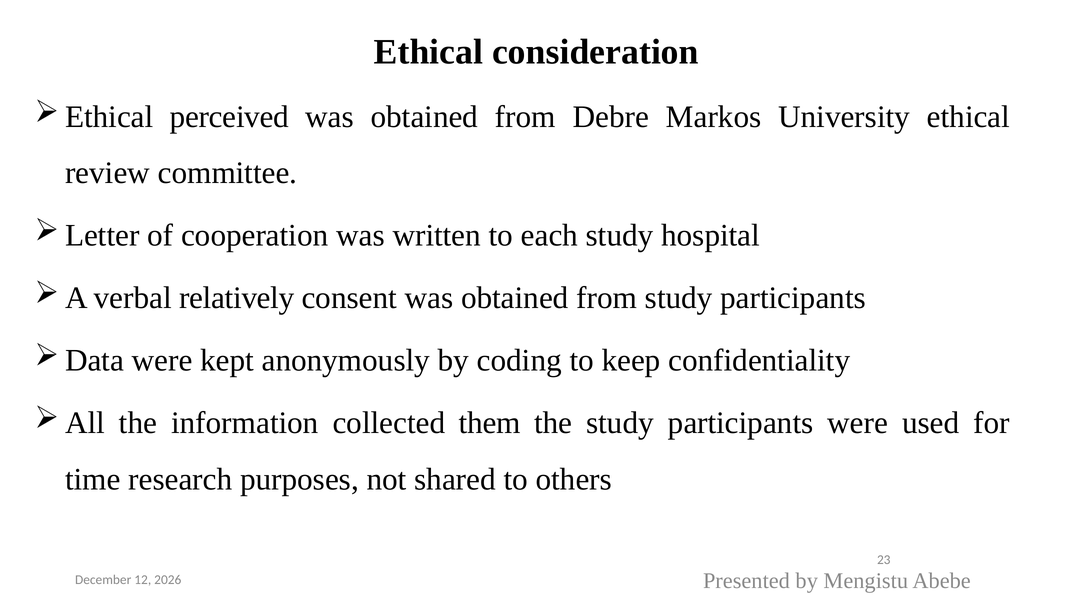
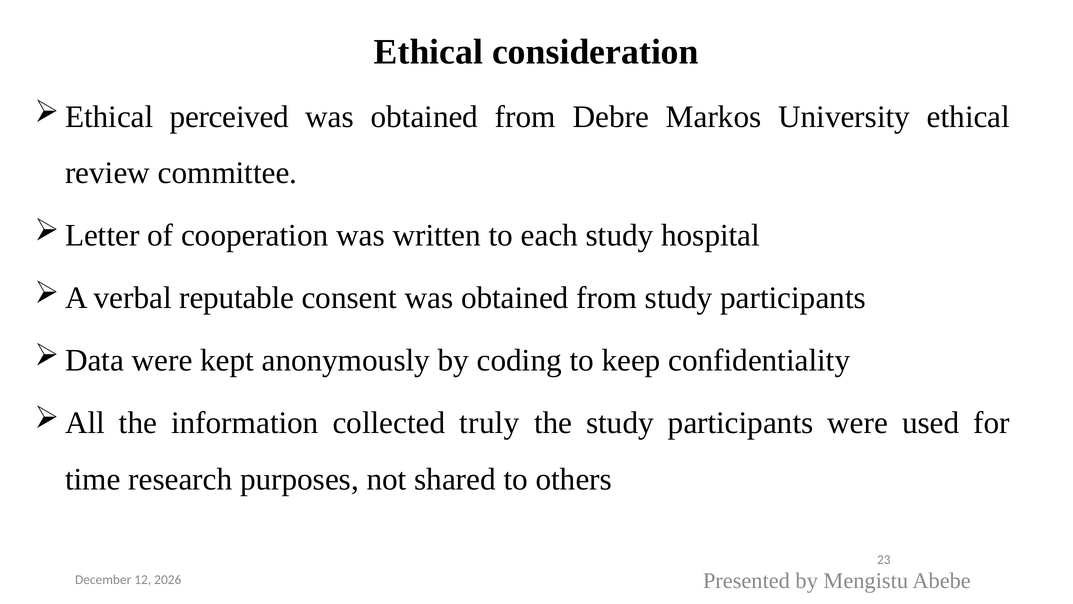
relatively: relatively -> reputable
them: them -> truly
